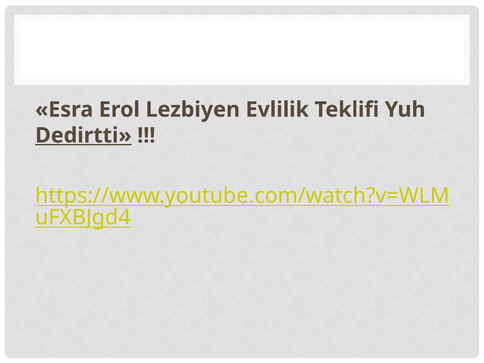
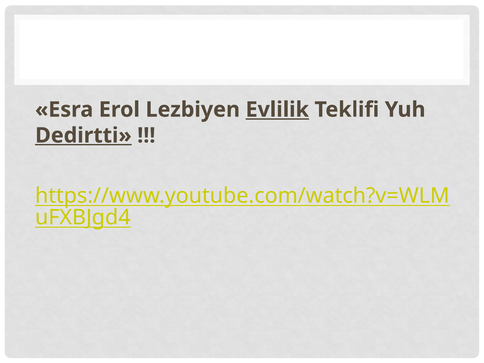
Evlilik underline: none -> present
